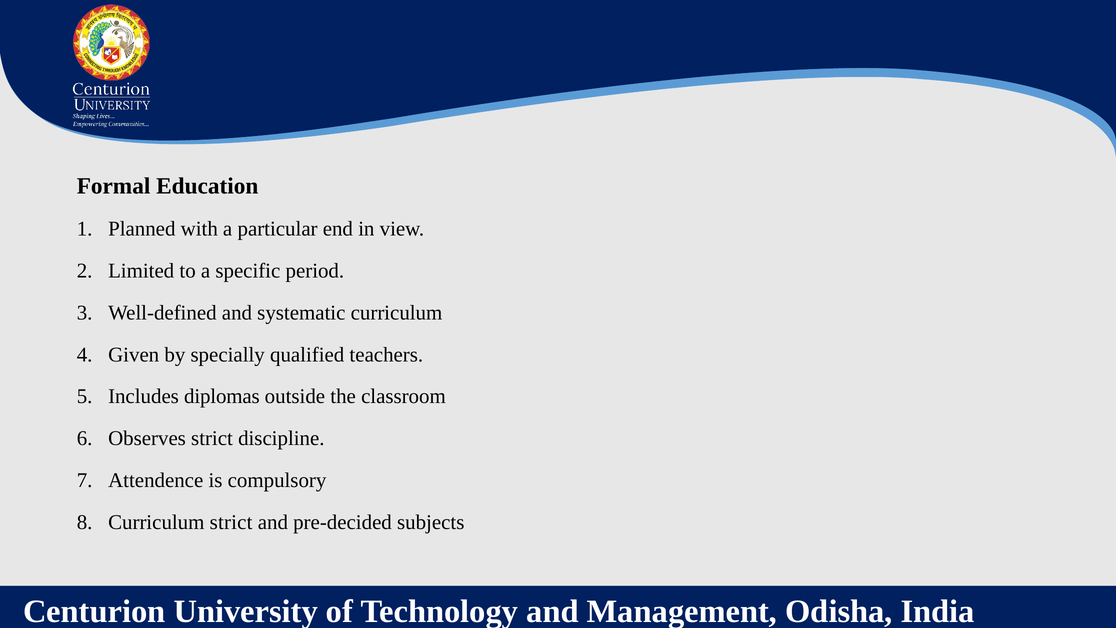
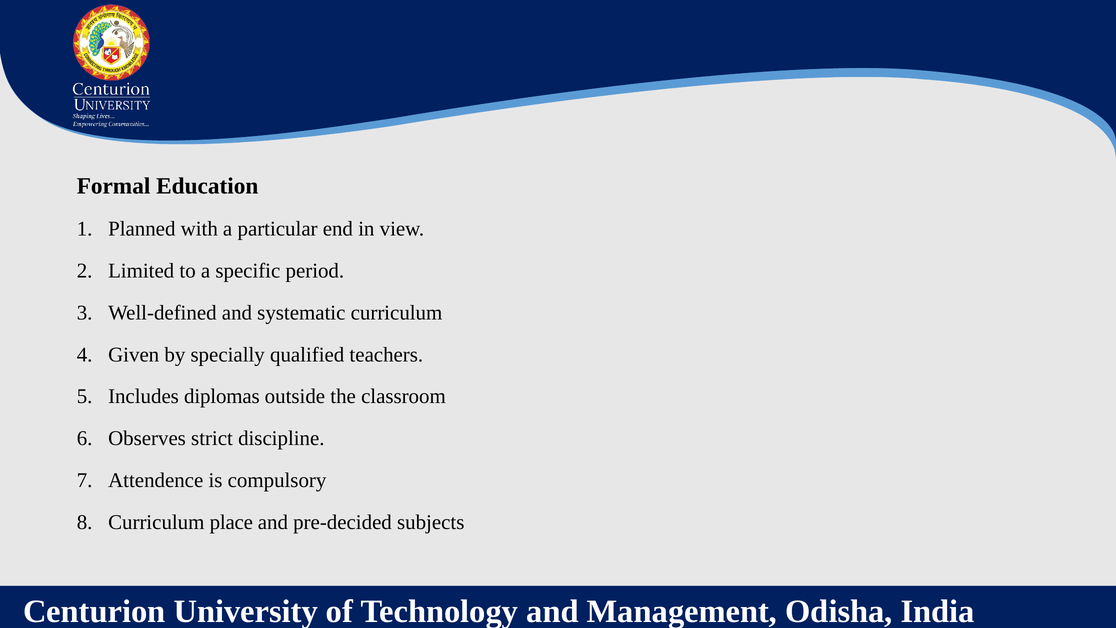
Curriculum strict: strict -> place
